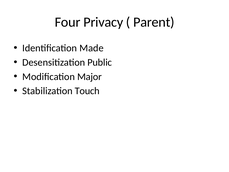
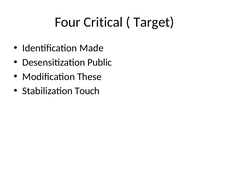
Privacy: Privacy -> Critical
Parent: Parent -> Target
Major: Major -> These
